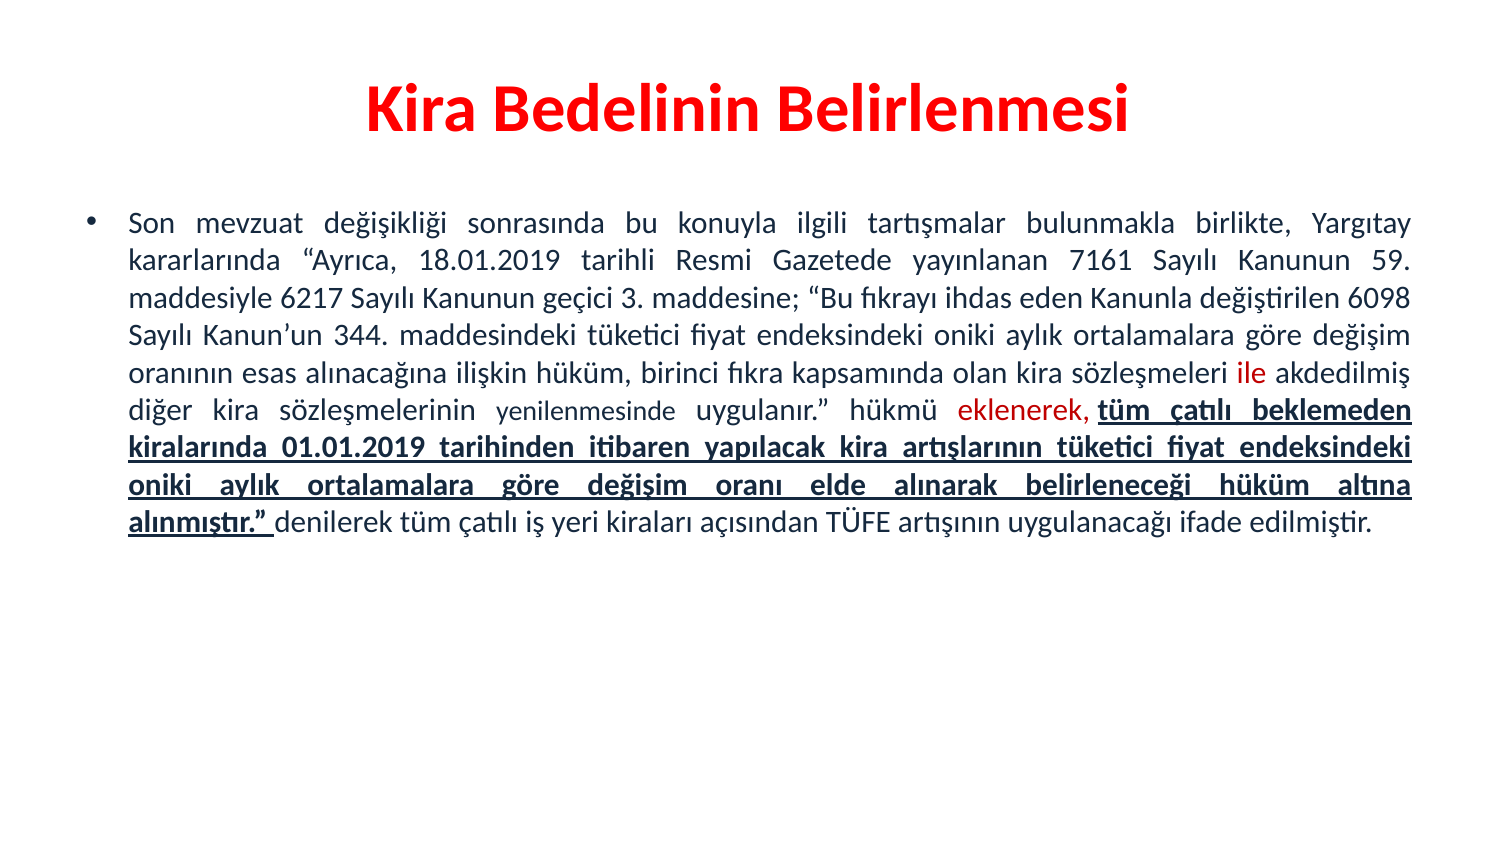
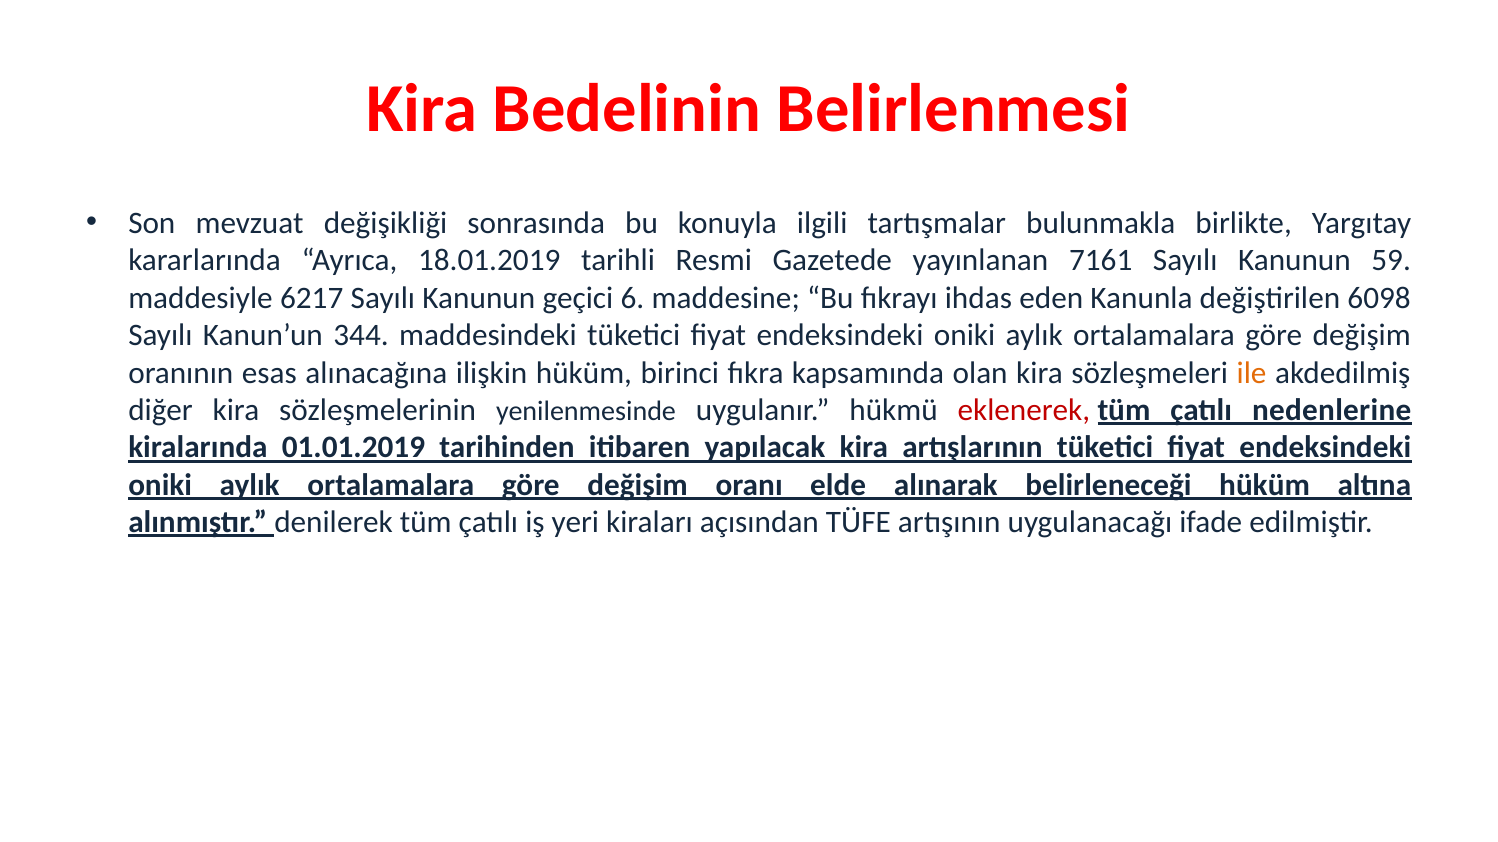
3: 3 -> 6
ile colour: red -> orange
beklemeden: beklemeden -> nedenlerine
